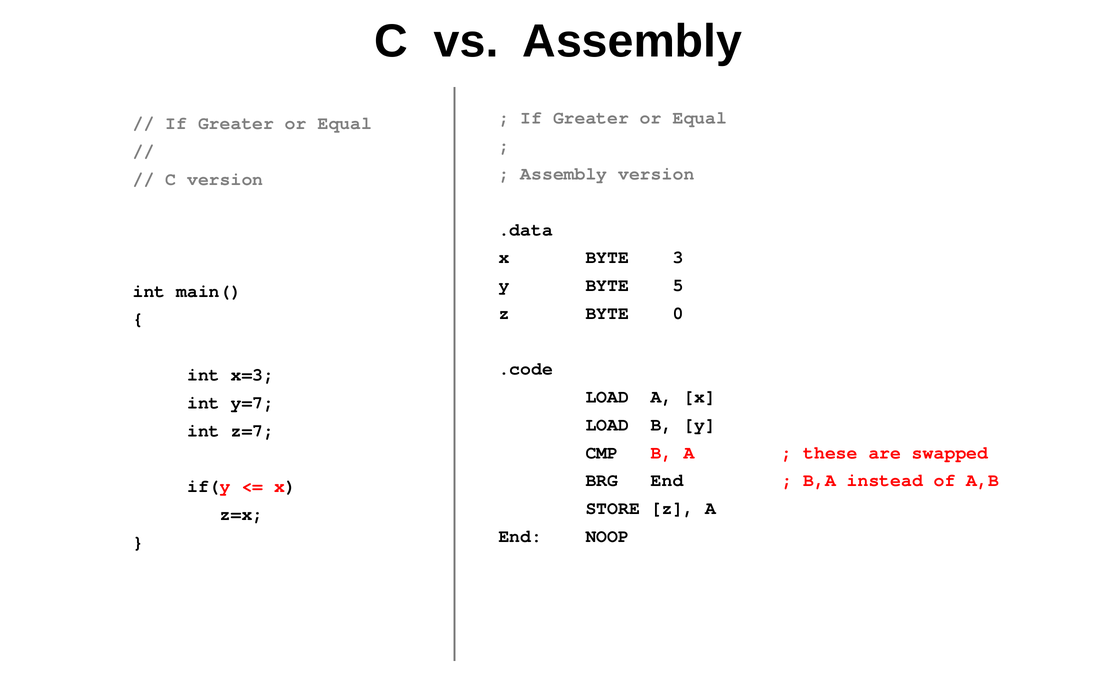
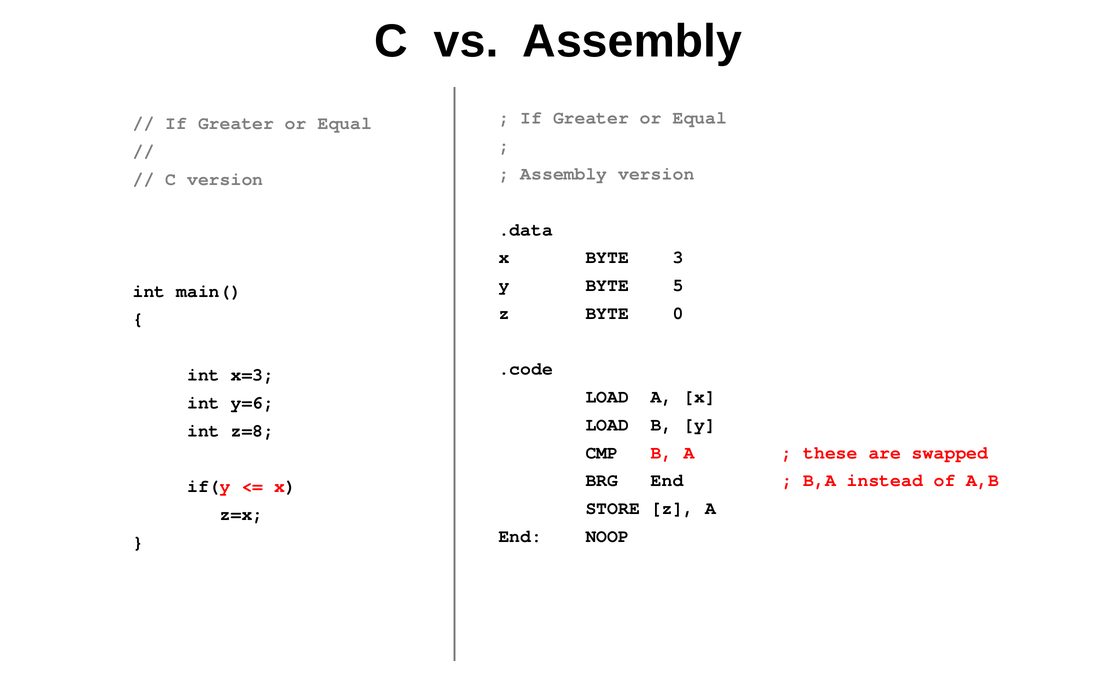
y=7: y=7 -> y=6
z=7: z=7 -> z=8
